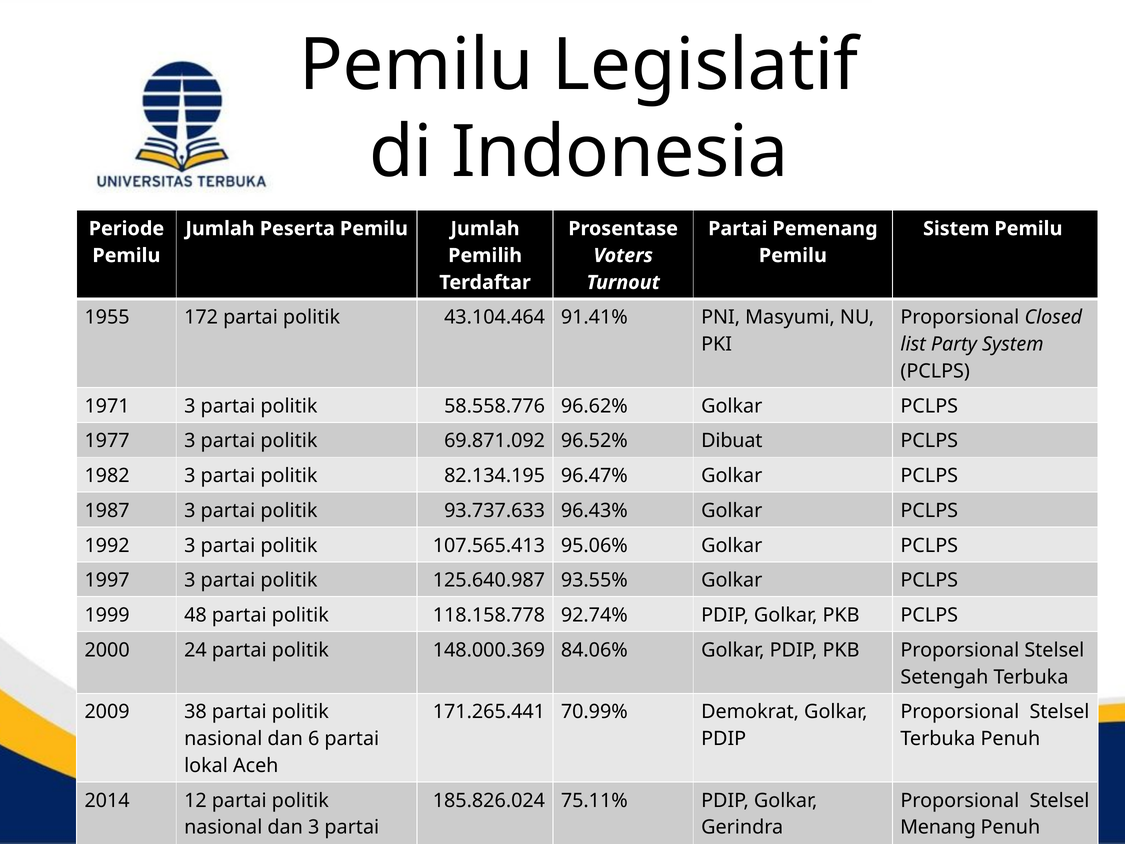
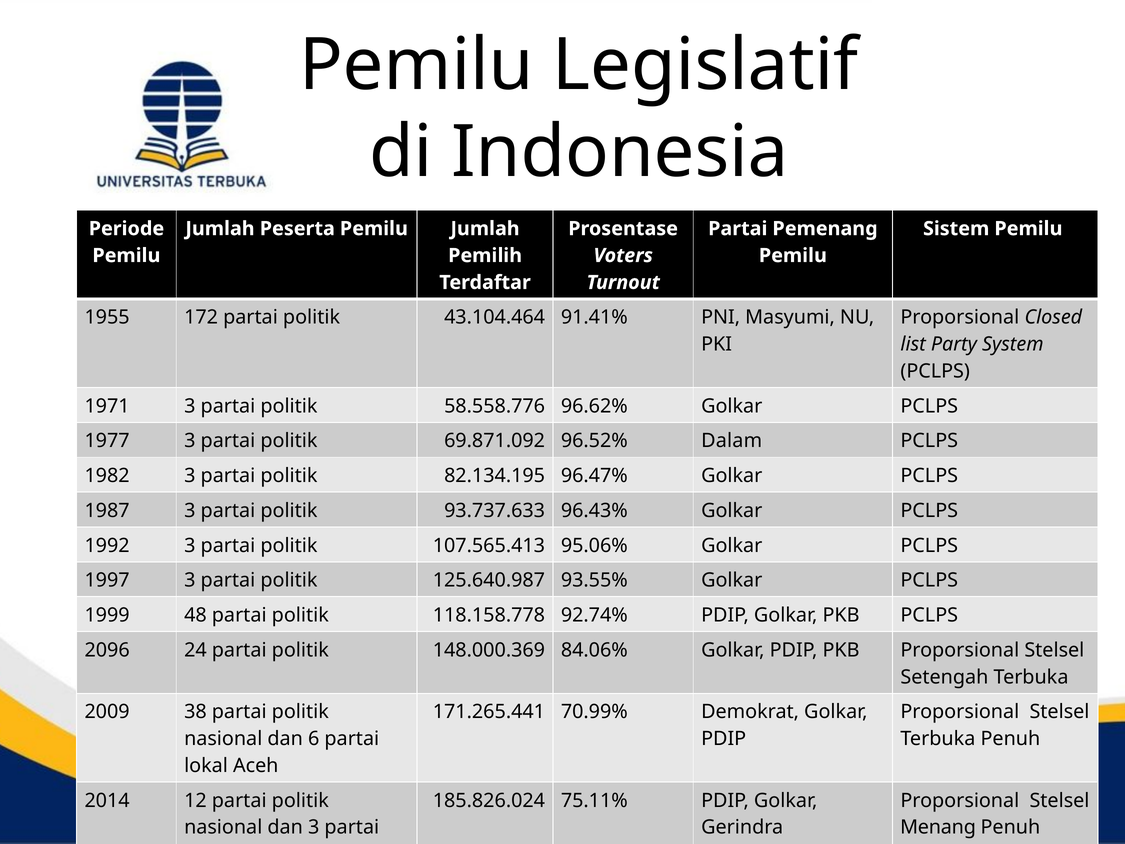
Dibuat: Dibuat -> Dalam
2000: 2000 -> 2096
